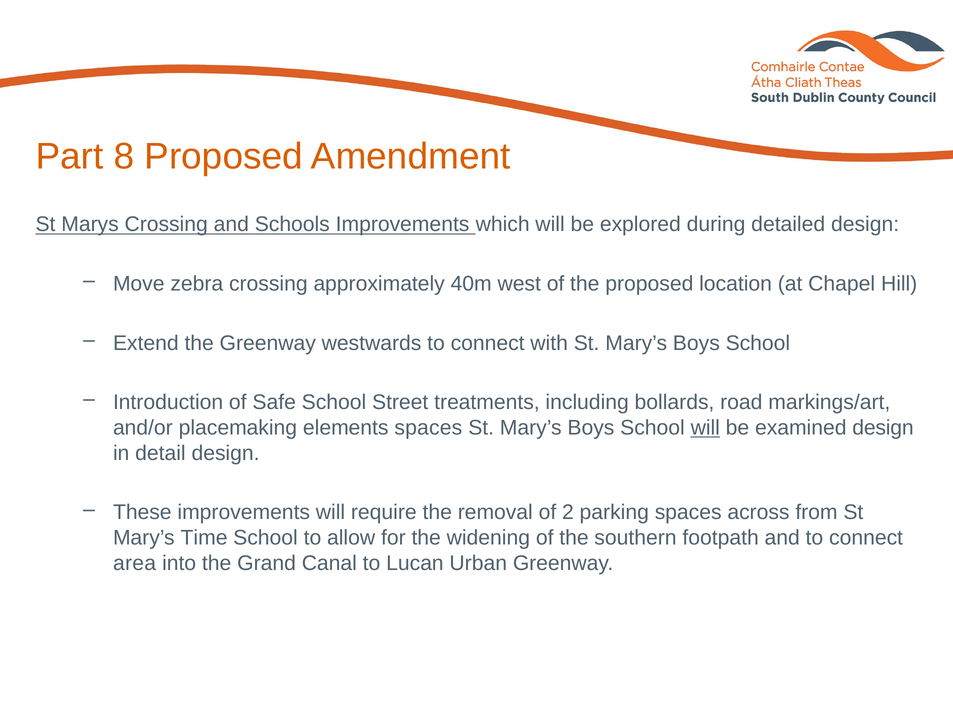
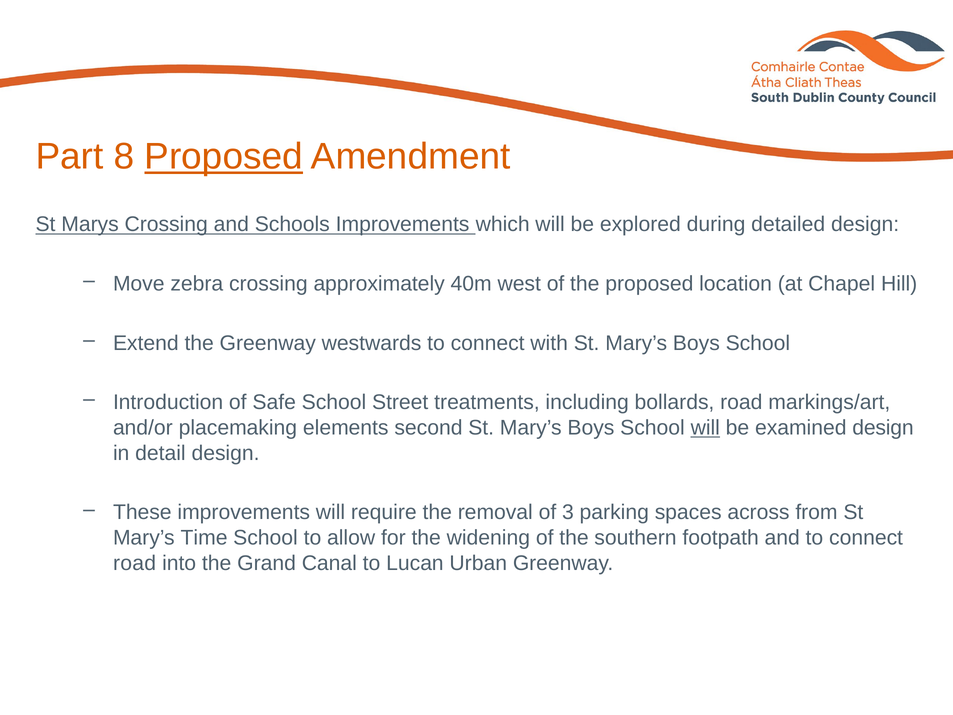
Proposed at (224, 157) underline: none -> present
elements spaces: spaces -> second
2: 2 -> 3
area at (135, 563): area -> road
